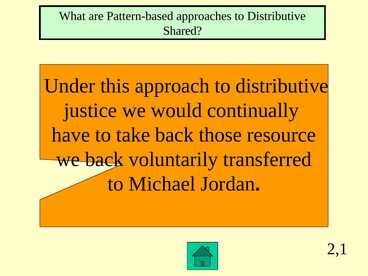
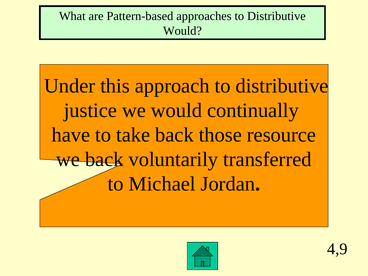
Shared at (182, 31): Shared -> Would
2,1: 2,1 -> 4,9
